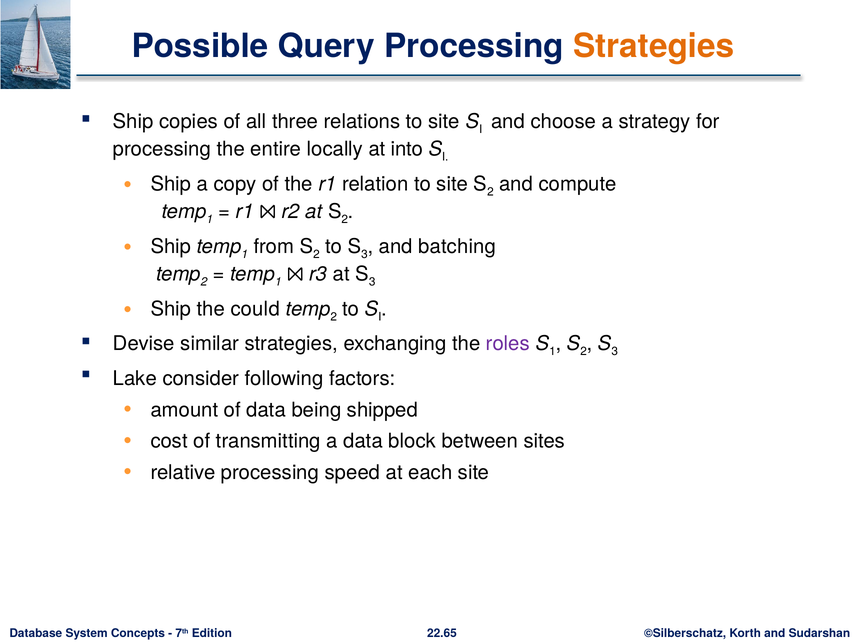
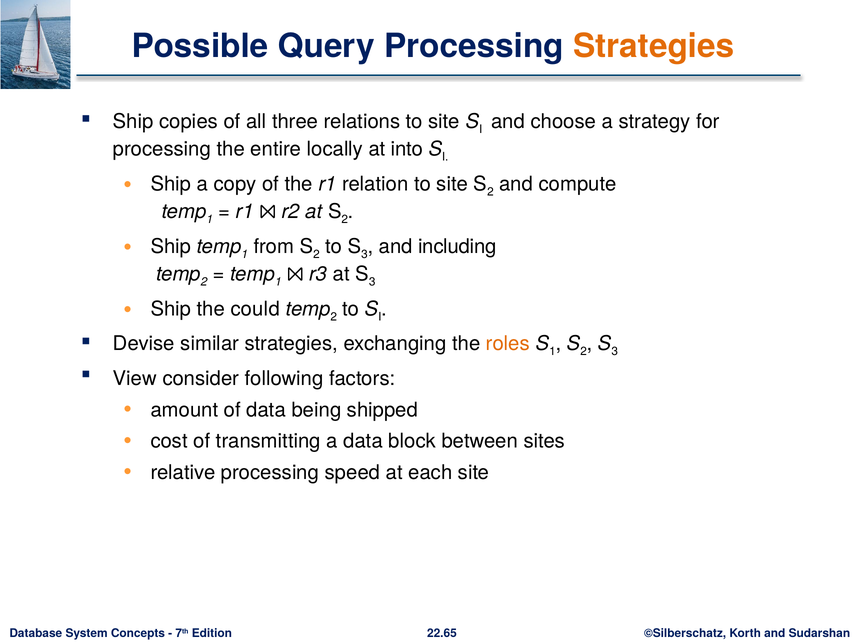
batching: batching -> including
roles colour: purple -> orange
Lake: Lake -> View
